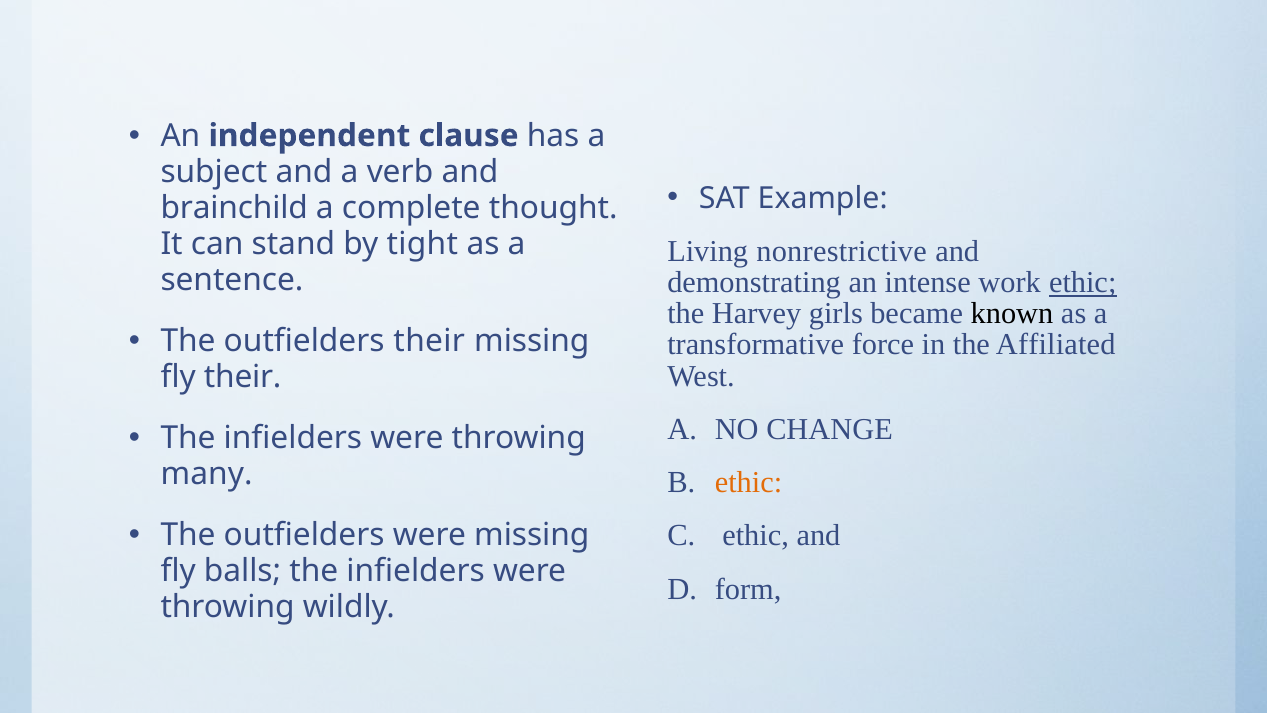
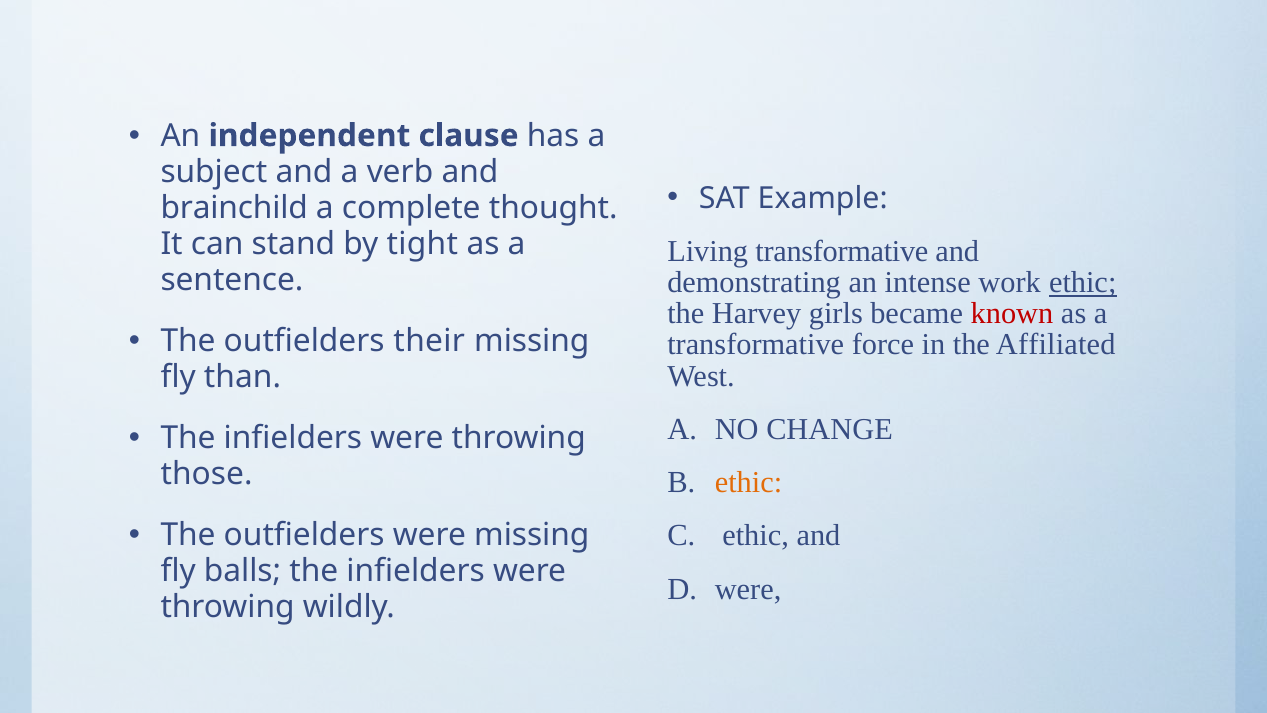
Living nonrestrictive: nonrestrictive -> transformative
known colour: black -> red
fly their: their -> than
many: many -> those
form at (748, 589): form -> were
